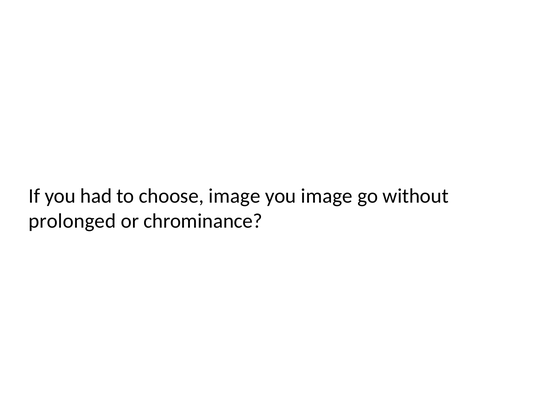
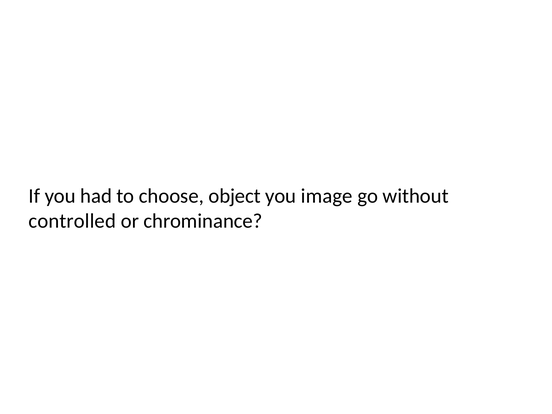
choose image: image -> object
prolonged: prolonged -> controlled
